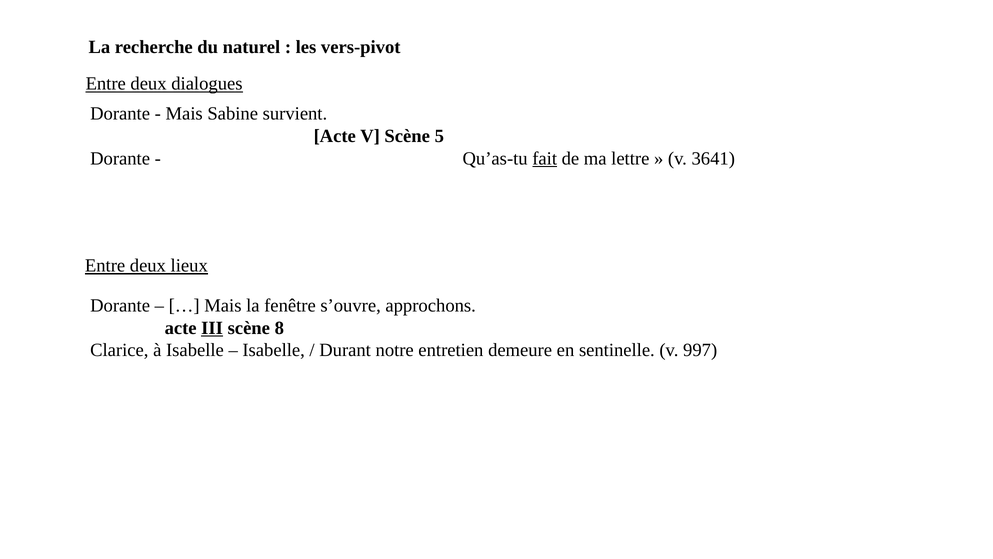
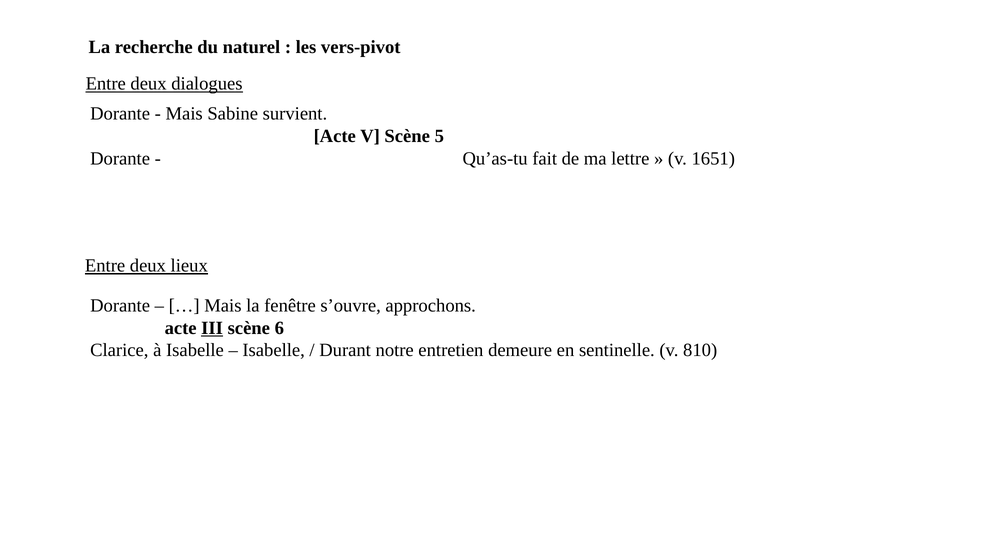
fait underline: present -> none
3641: 3641 -> 1651
8: 8 -> 6
997: 997 -> 810
